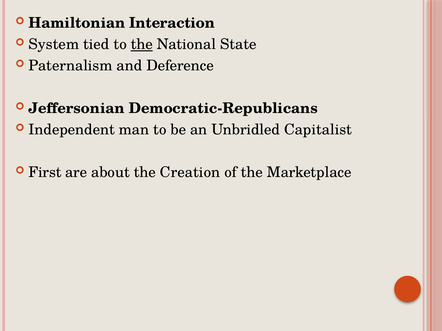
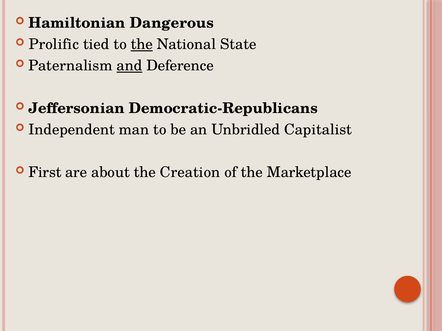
Interaction: Interaction -> Dangerous
System: System -> Prolific
and underline: none -> present
